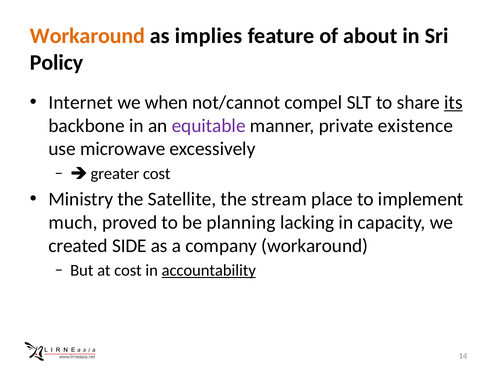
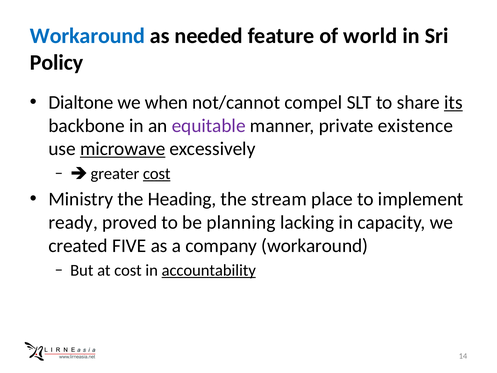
Workaround at (87, 36) colour: orange -> blue
implies: implies -> needed
about: about -> world
Internet: Internet -> Dialtone
microwave underline: none -> present
cost at (157, 173) underline: none -> present
Satellite: Satellite -> Heading
much: much -> ready
SIDE: SIDE -> FIVE
